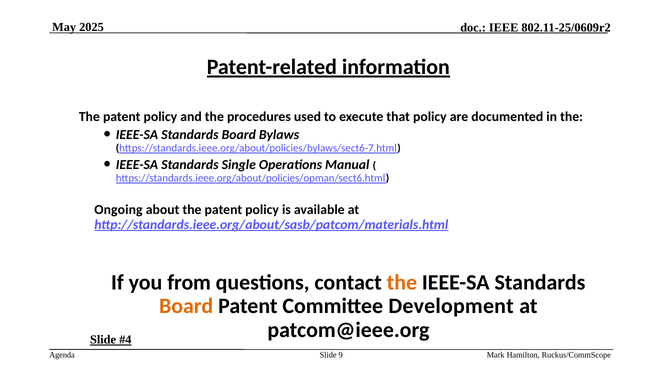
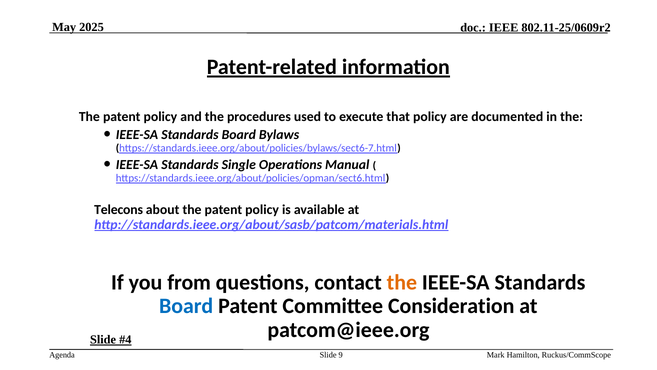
Ongoing: Ongoing -> Telecons
Board at (186, 306) colour: orange -> blue
Development: Development -> Consideration
